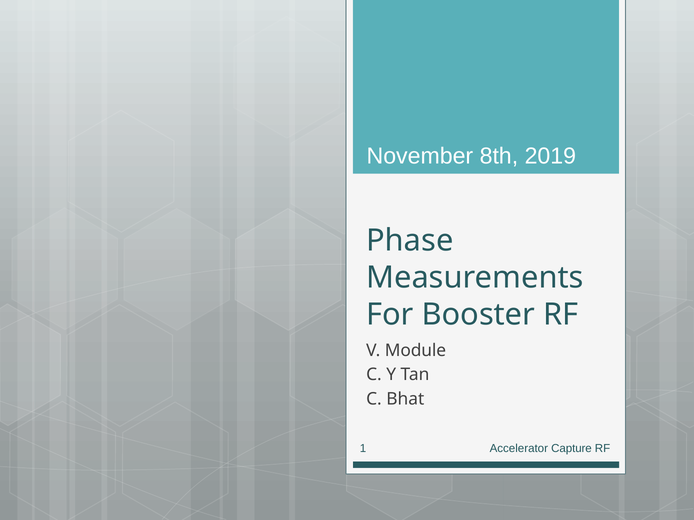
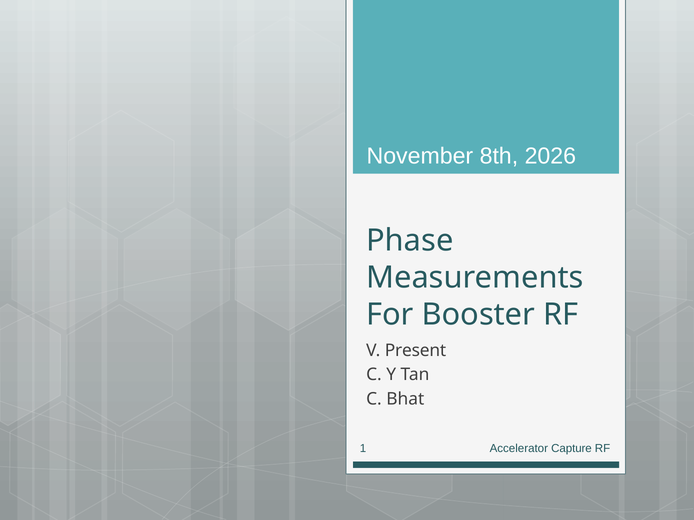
2019: 2019 -> 2026
Module: Module -> Present
